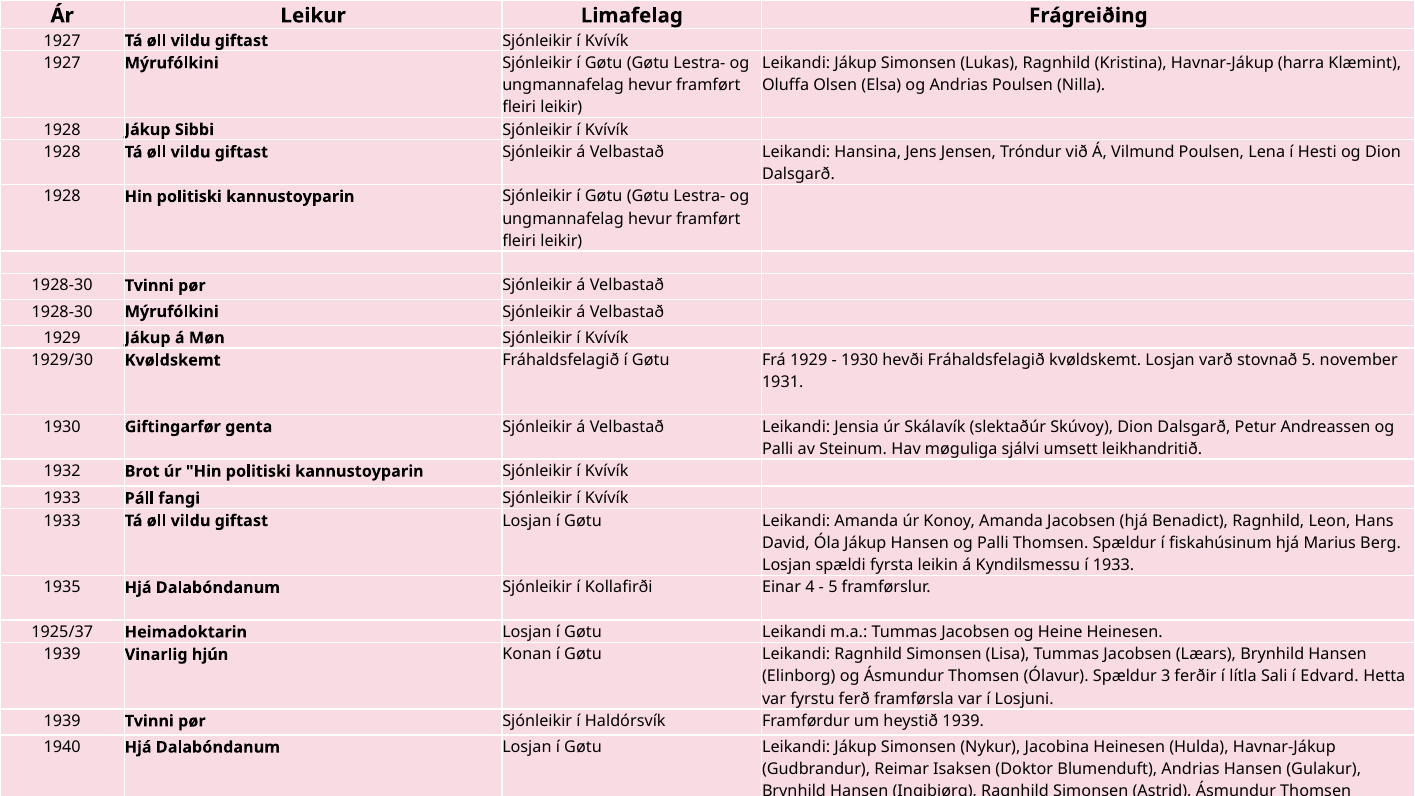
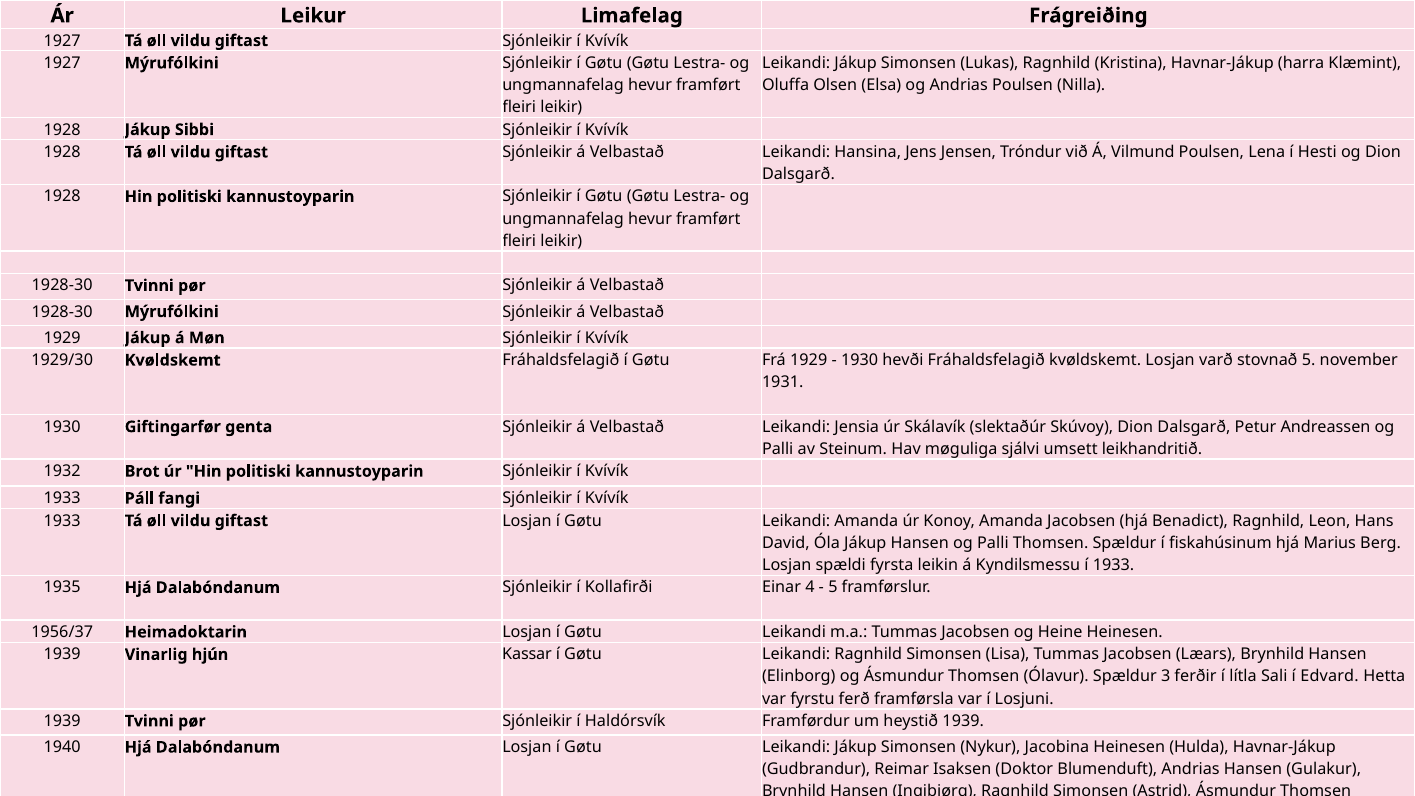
1925/37: 1925/37 -> 1956/37
Konan: Konan -> Kassar
